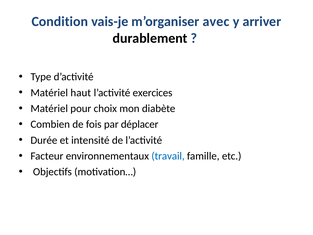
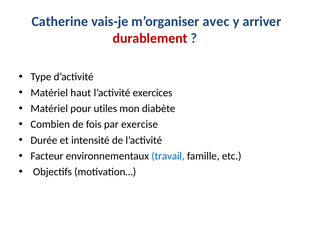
Condition: Condition -> Catherine
durablement colour: black -> red
choix: choix -> utiles
déplacer: déplacer -> exercise
